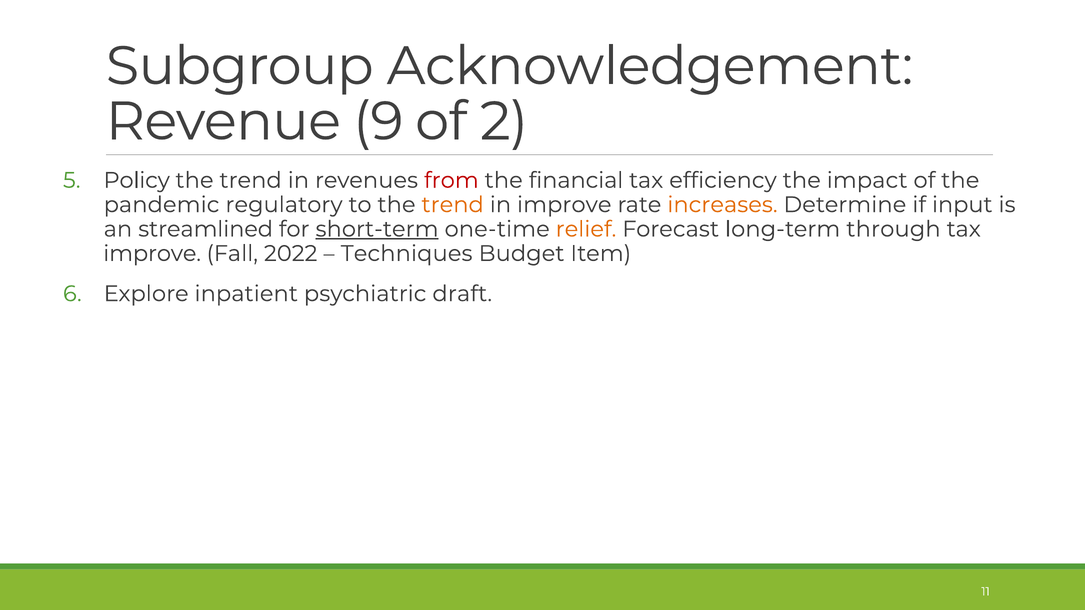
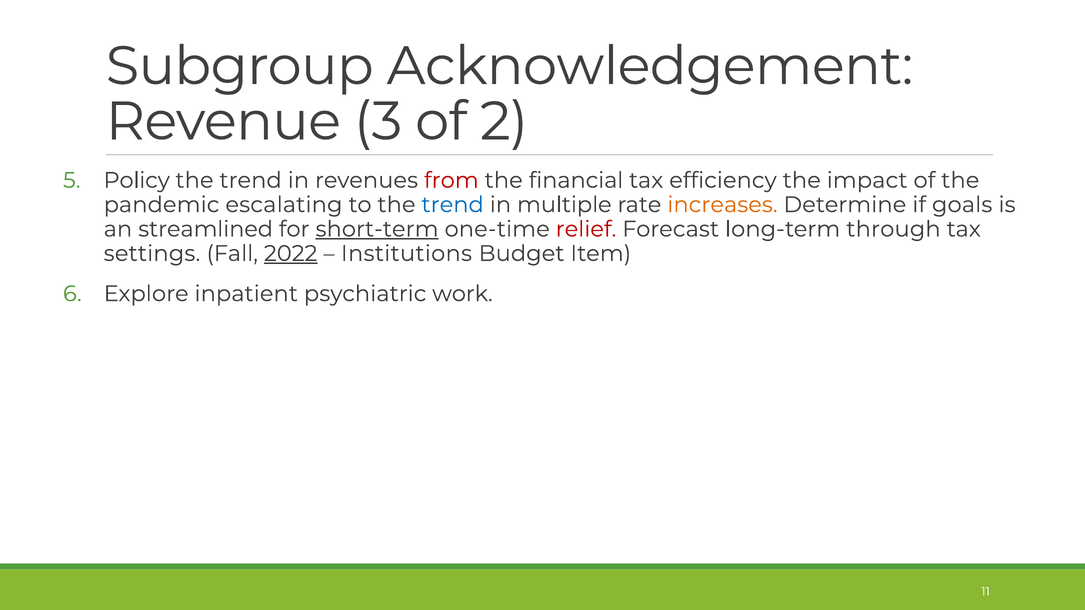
9: 9 -> 3
regulatory: regulatory -> escalating
trend at (453, 205) colour: orange -> blue
in improve: improve -> multiple
input: input -> goals
relief colour: orange -> red
improve at (152, 254): improve -> settings
2022 underline: none -> present
Techniques: Techniques -> Institutions
draft: draft -> work
